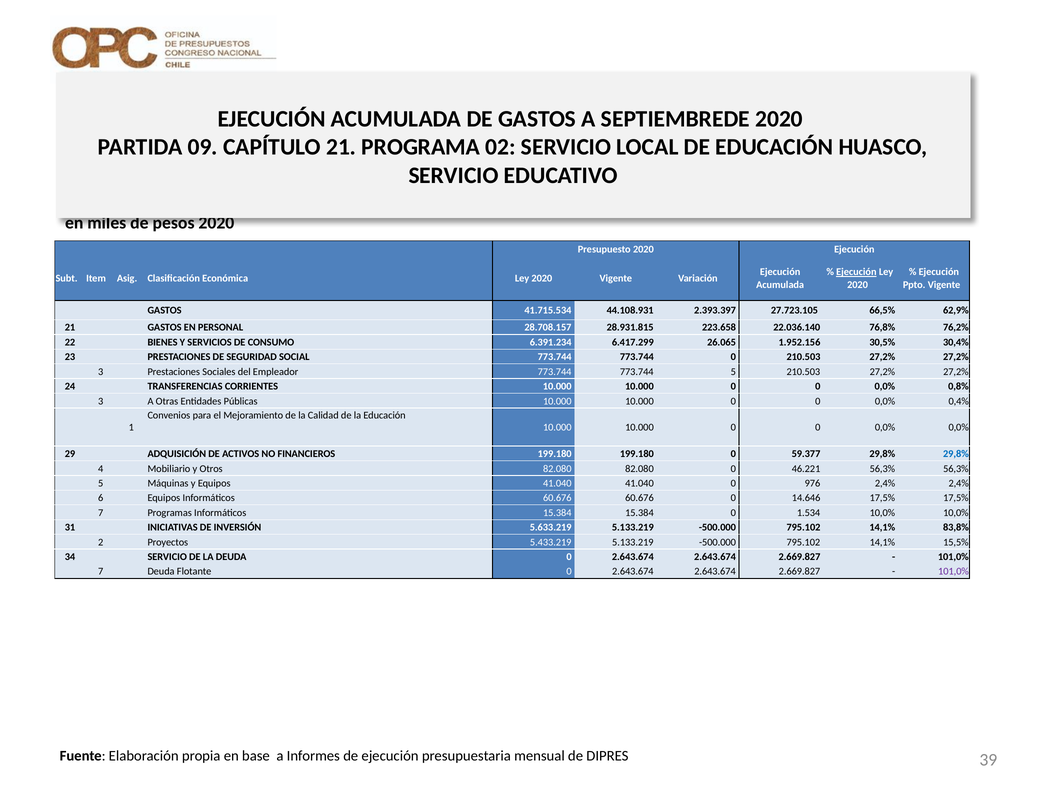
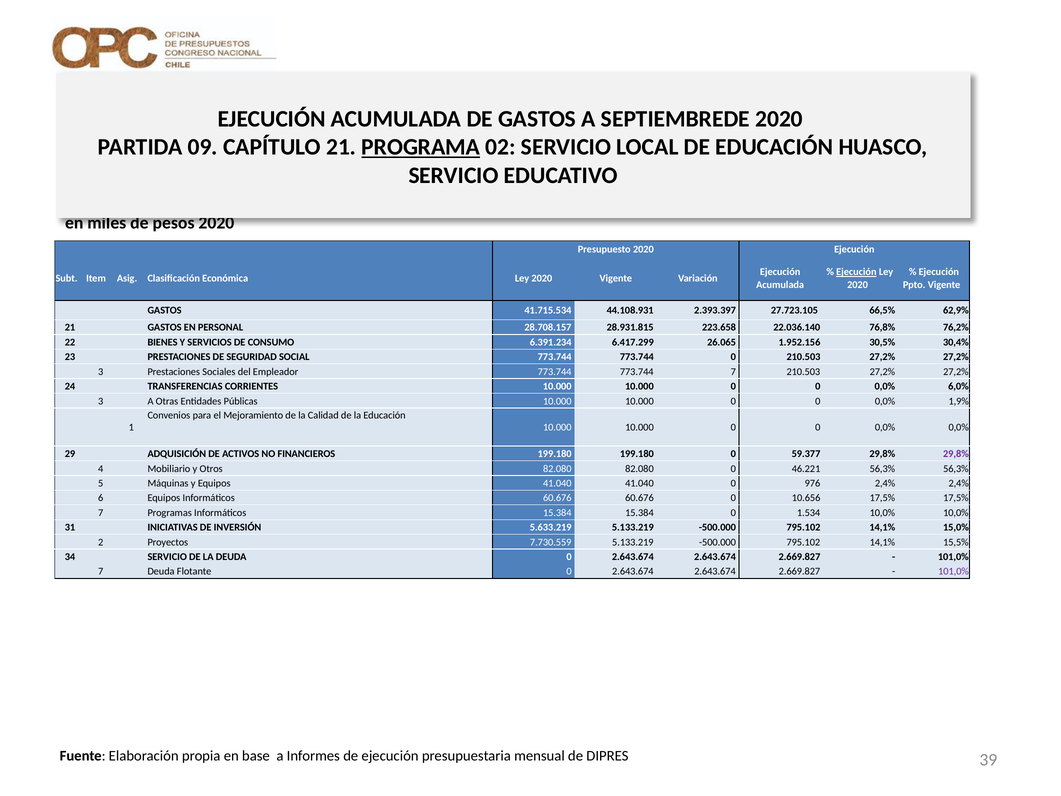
PROGRAMA underline: none -> present
773.744 5: 5 -> 7
0,8%: 0,8% -> 6,0%
0,4%: 0,4% -> 1,9%
29,8% at (956, 454) colour: blue -> purple
14.646: 14.646 -> 10.656
83,8%: 83,8% -> 15,0%
5.433.219: 5.433.219 -> 7.730.559
